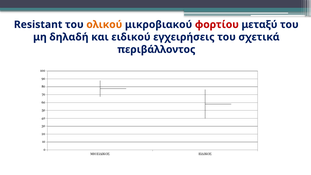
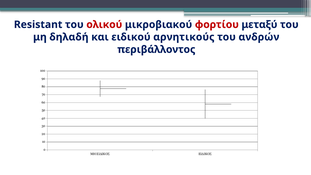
ολικού colour: orange -> red
εγχειρήσεις: εγχειρήσεις -> αρνητικούς
σχετικά: σχετικά -> ανδρών
